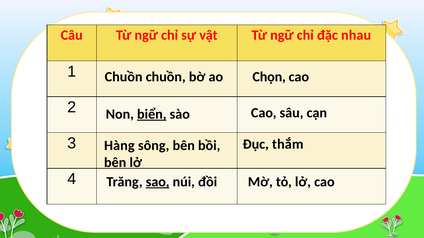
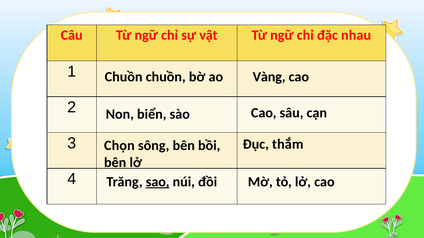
Chọn: Chọn -> Vàng
biển underline: present -> none
Hàng: Hàng -> Chọn
